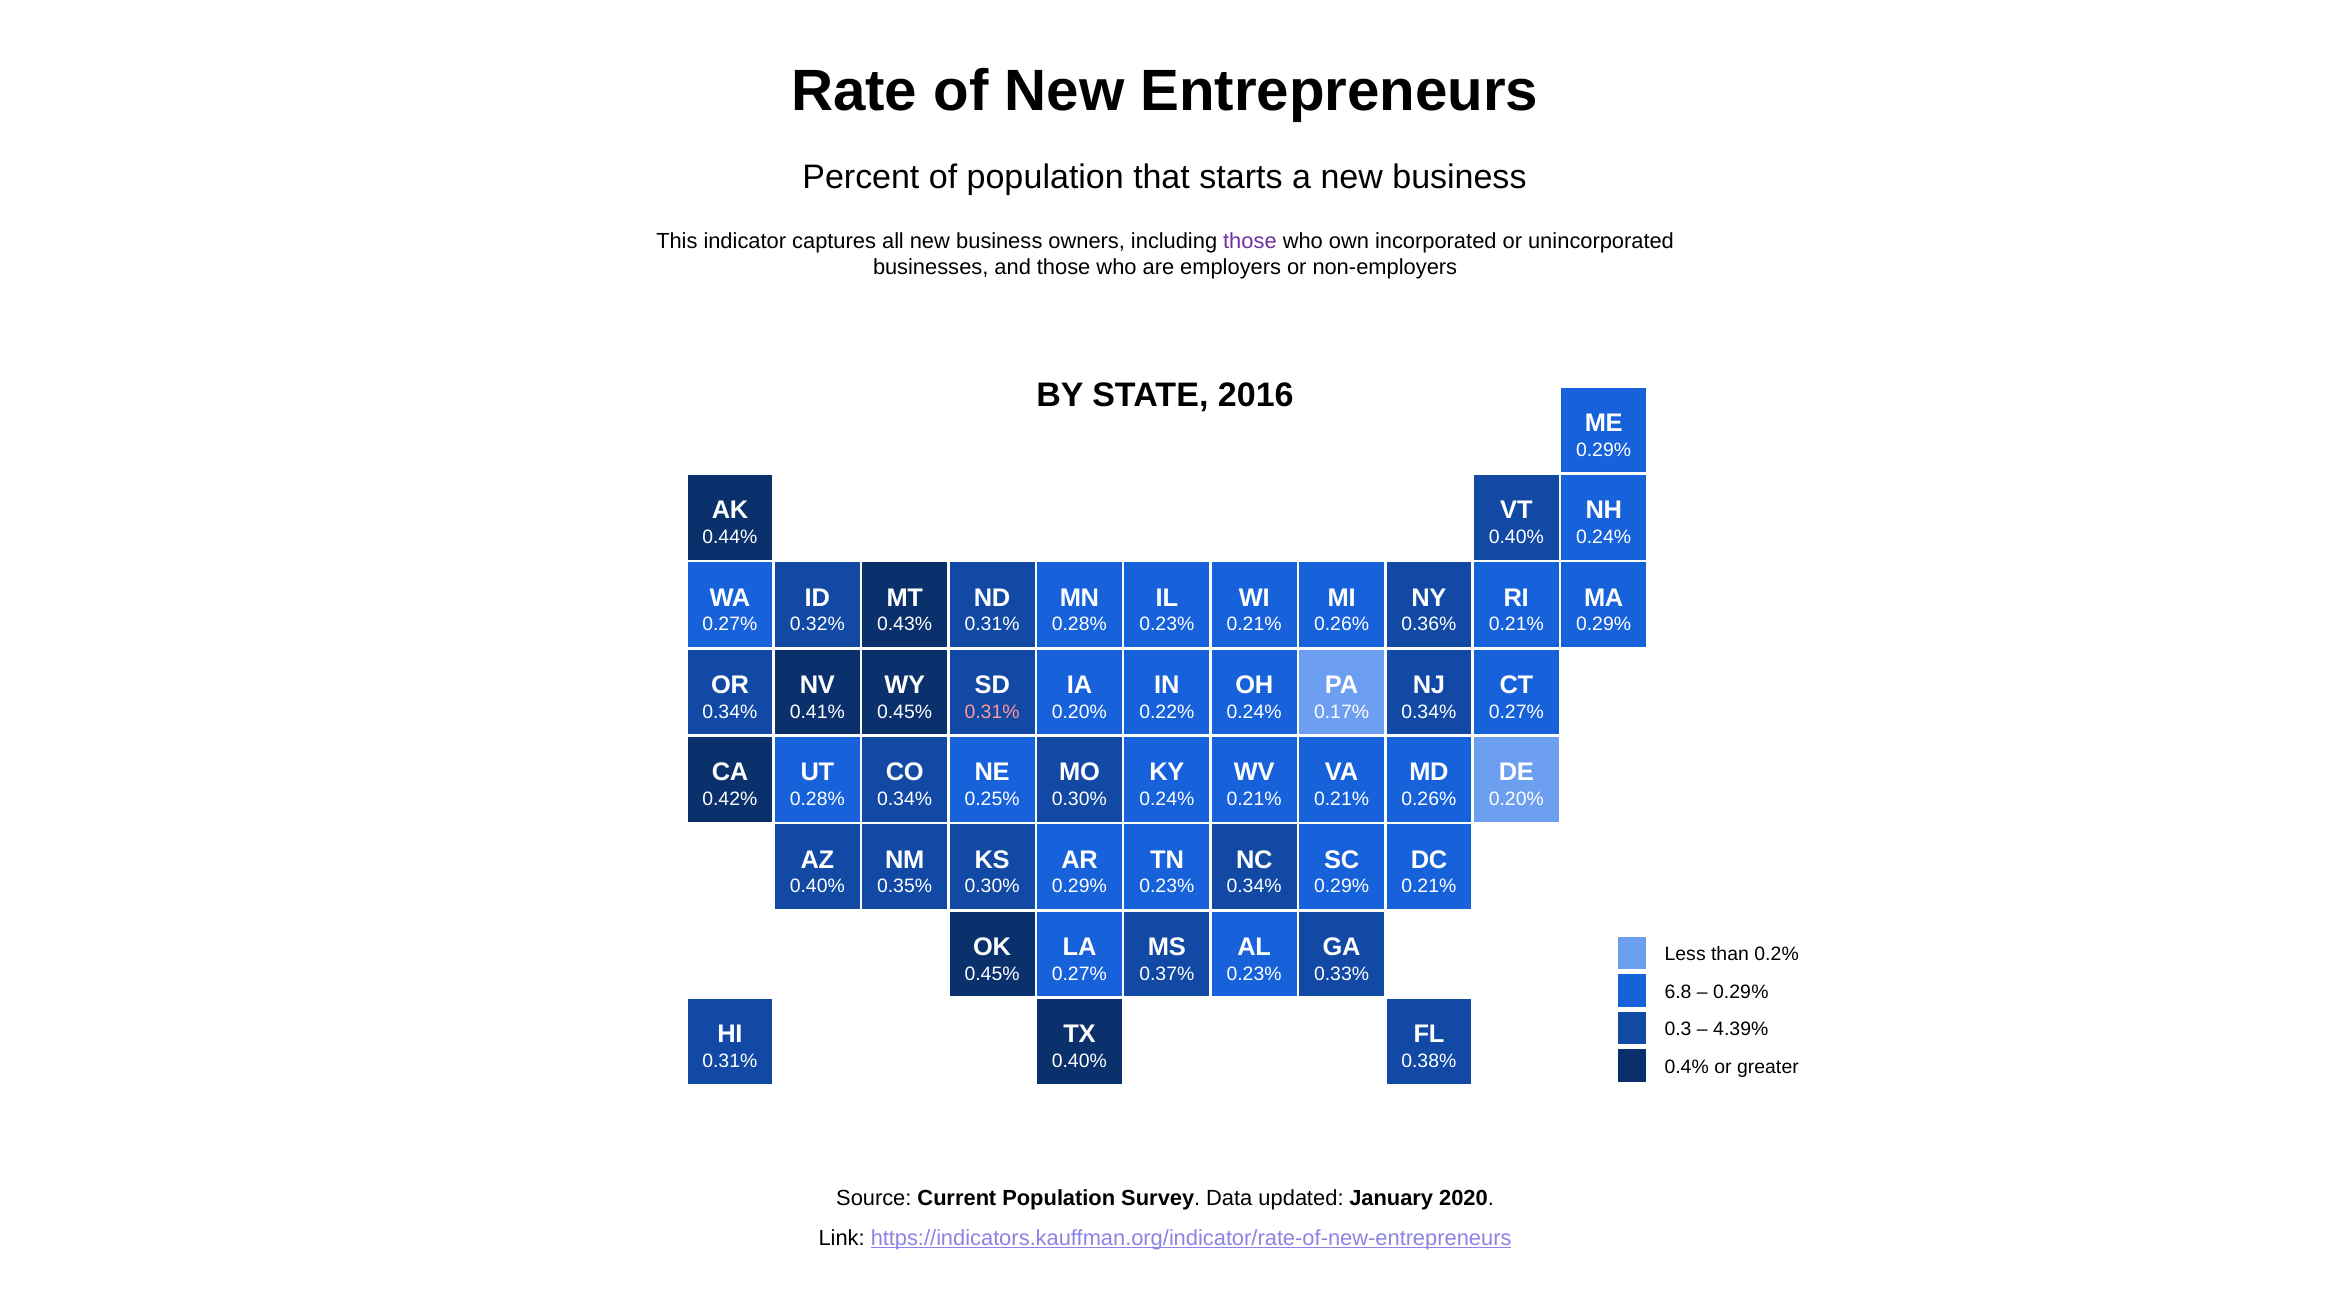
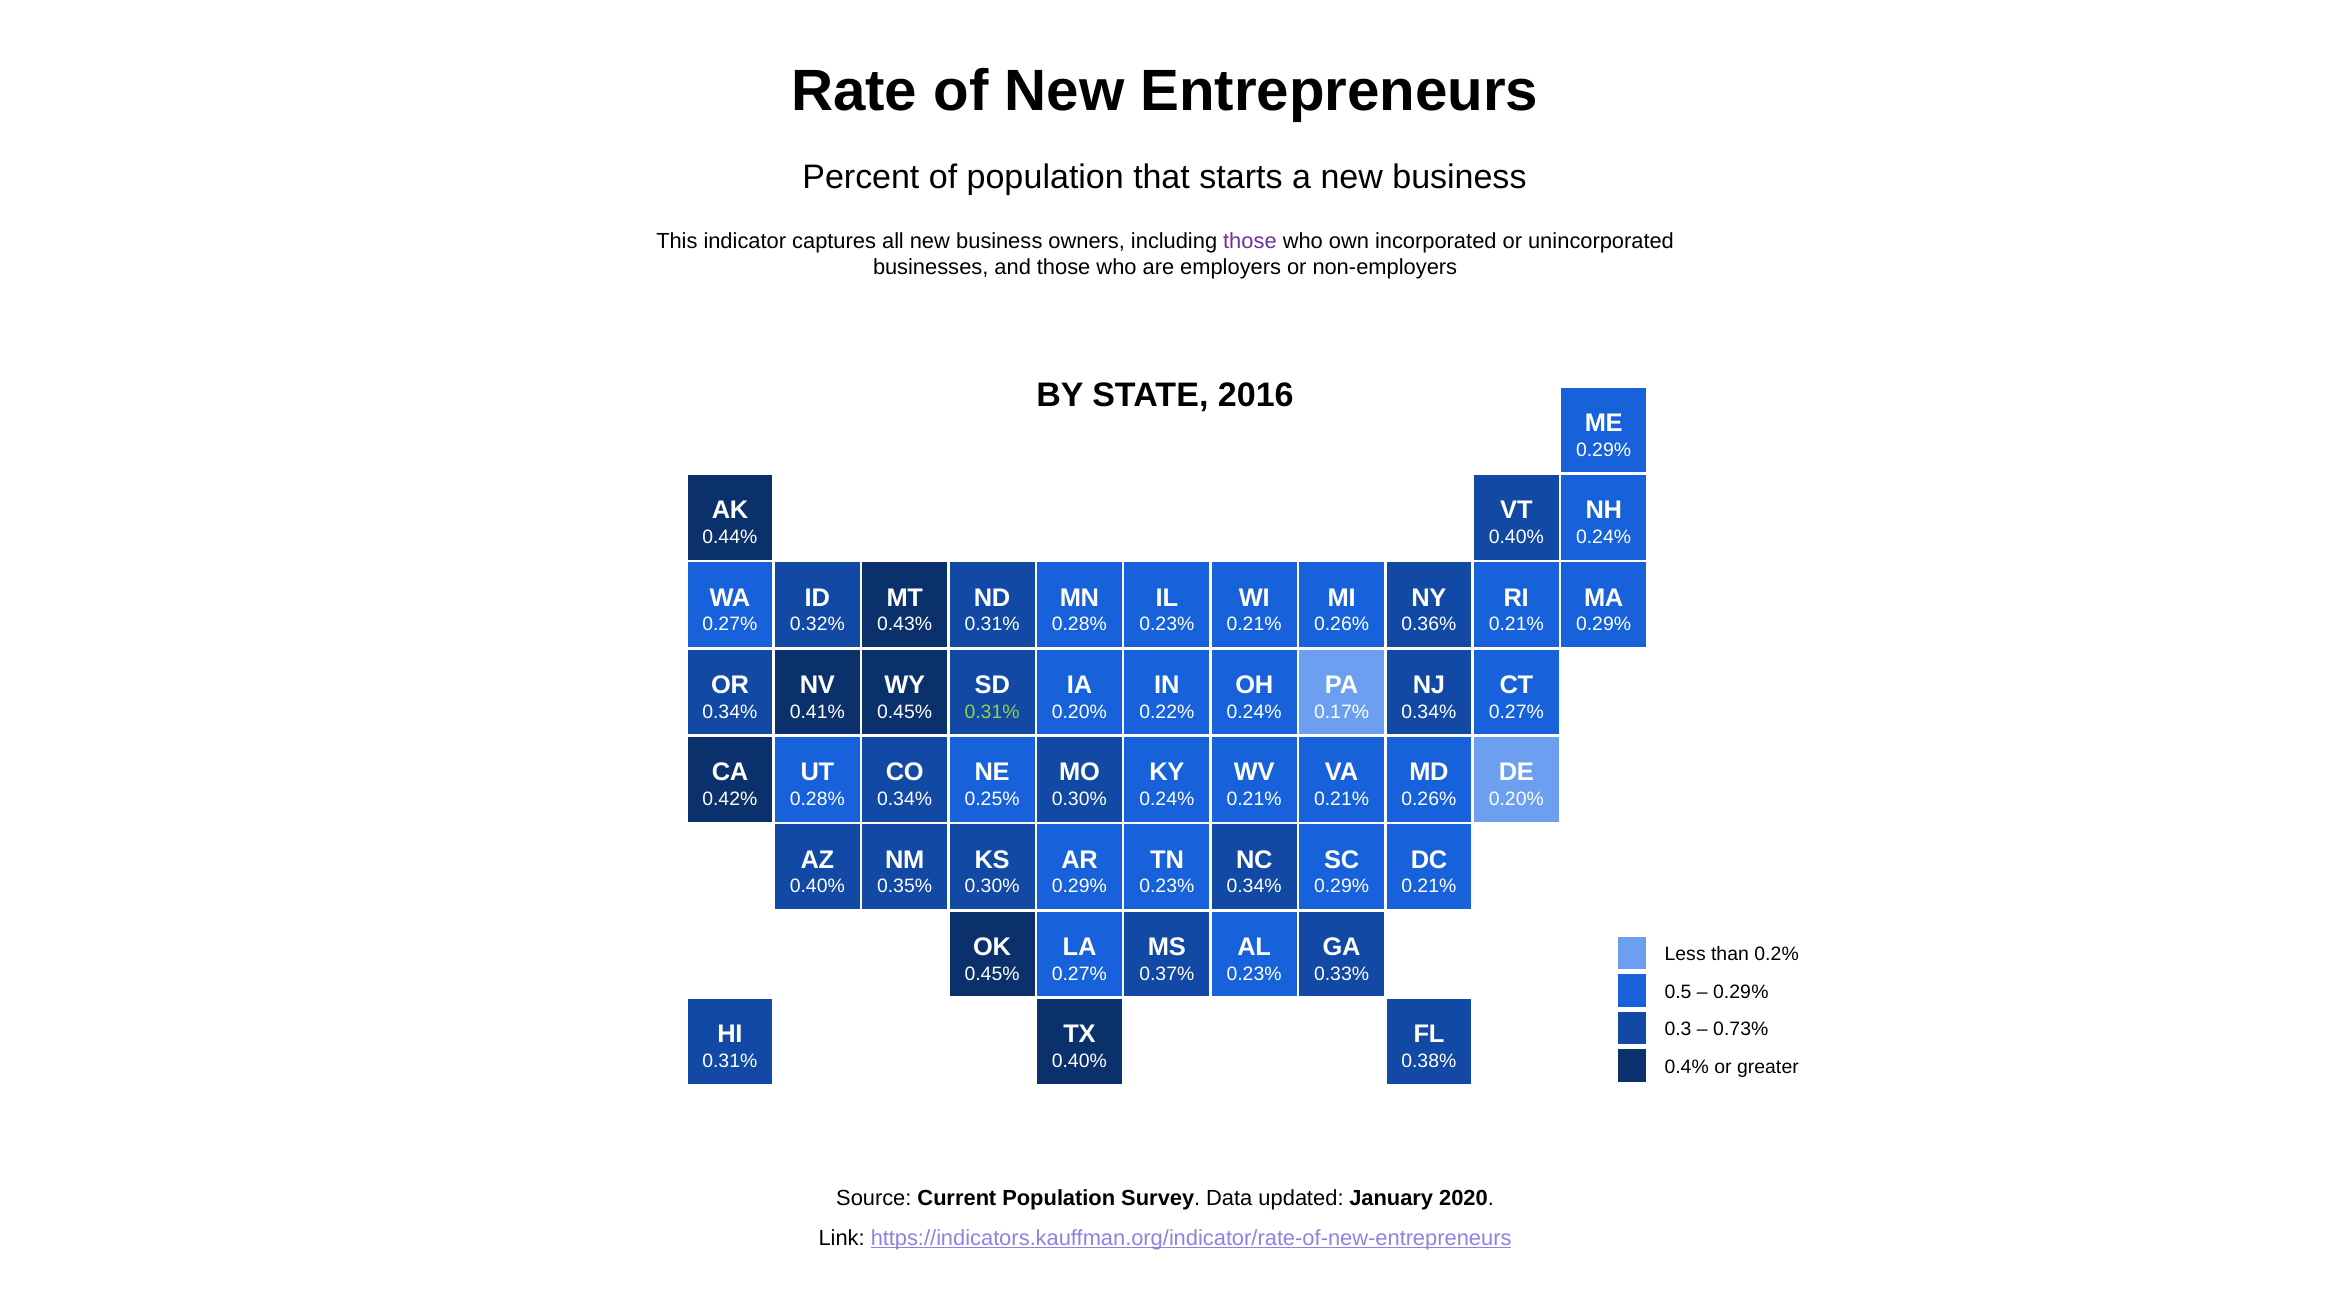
0.31% at (992, 712) colour: pink -> light green
6.8: 6.8 -> 0.5
4.39%: 4.39% -> 0.73%
